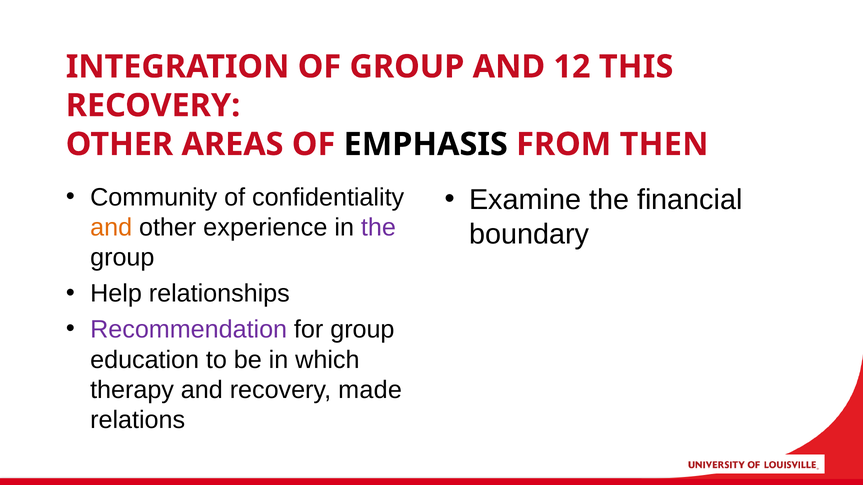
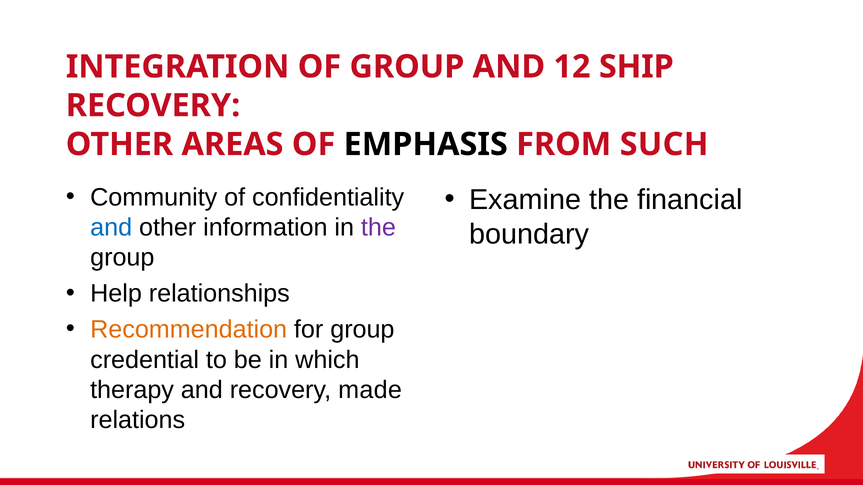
THIS: THIS -> SHIP
THEN: THEN -> SUCH
and at (111, 228) colour: orange -> blue
experience: experience -> information
Recommendation colour: purple -> orange
education: education -> credential
